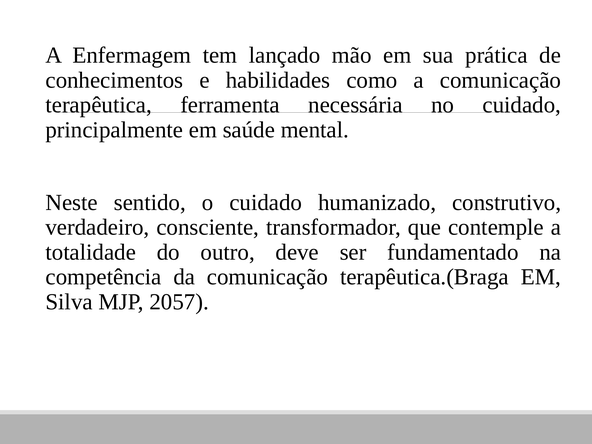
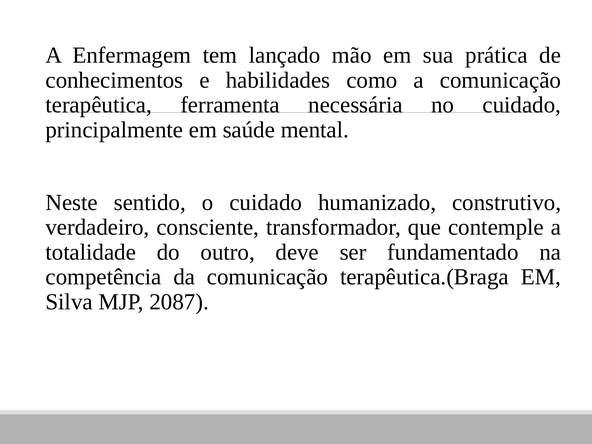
2057: 2057 -> 2087
